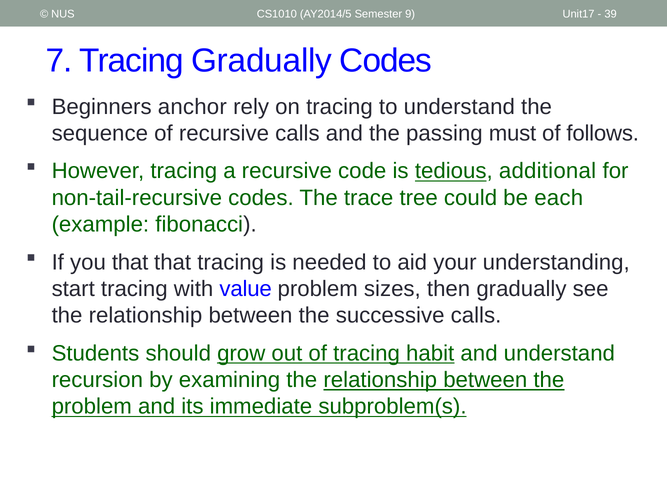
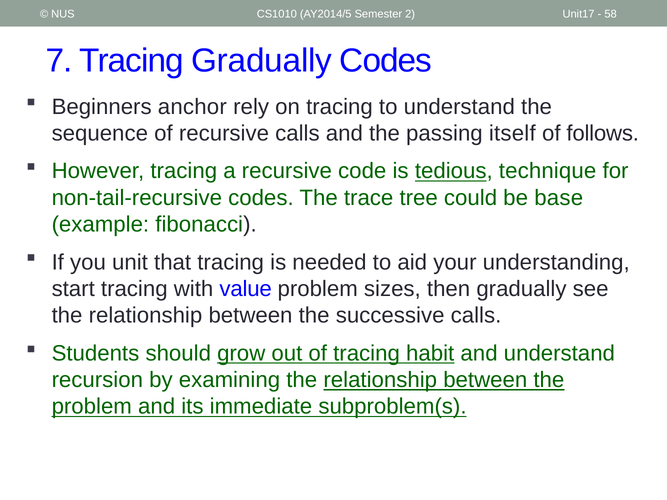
9: 9 -> 2
39: 39 -> 58
must: must -> itself
additional: additional -> technique
each: each -> base
you that: that -> unit
